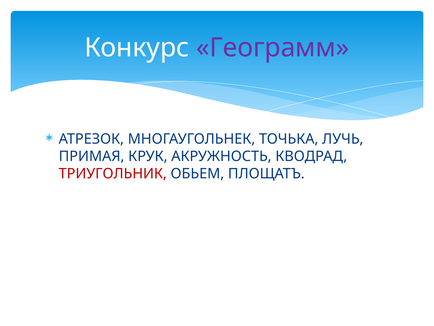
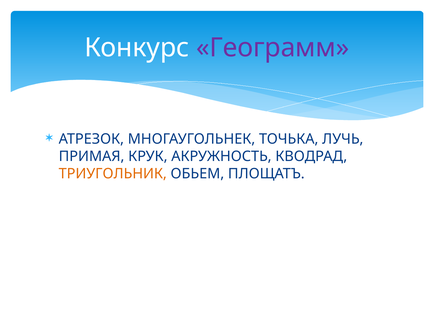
ТРИУГОЛЬНИК colour: red -> orange
